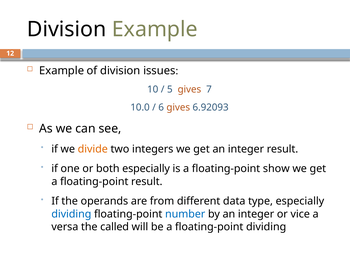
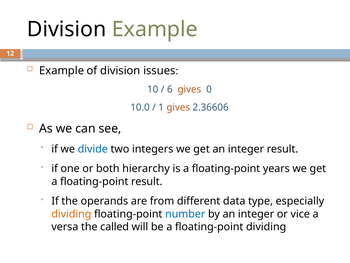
5: 5 -> 6
7: 7 -> 0
6: 6 -> 1
6.92093: 6.92093 -> 2.36606
divide colour: orange -> blue
both especially: especially -> hierarchy
show: show -> years
dividing at (71, 214) colour: blue -> orange
